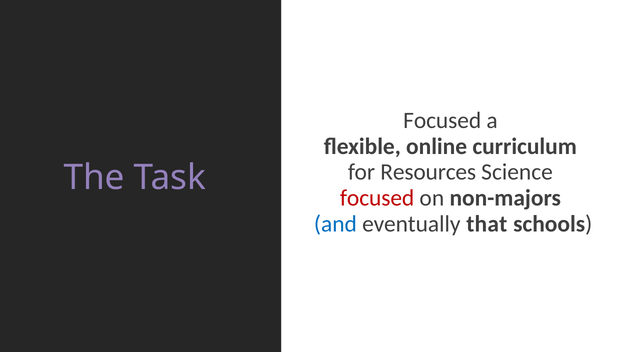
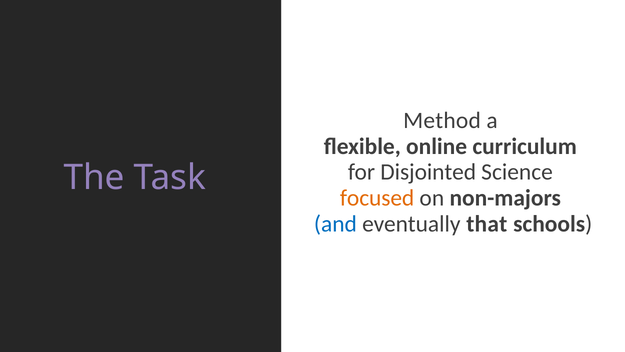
Focused at (442, 120): Focused -> Method
Resources: Resources -> Disjointed
focused at (377, 198) colour: red -> orange
